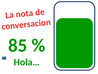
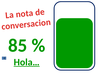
Hola… underline: none -> present
